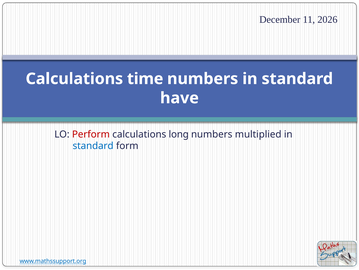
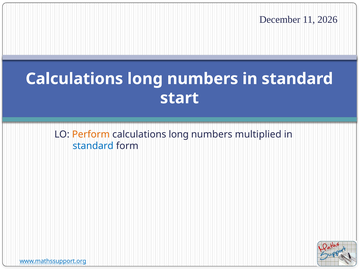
time at (145, 79): time -> long
have: have -> start
Perform colour: red -> orange
